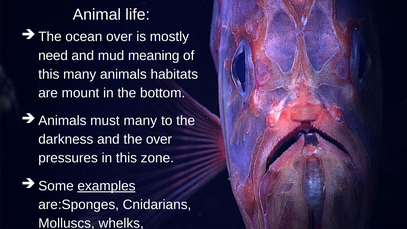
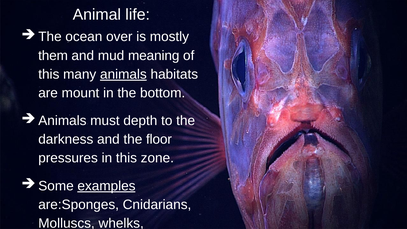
need: need -> them
animals underline: none -> present
must many: many -> depth
the over: over -> floor
